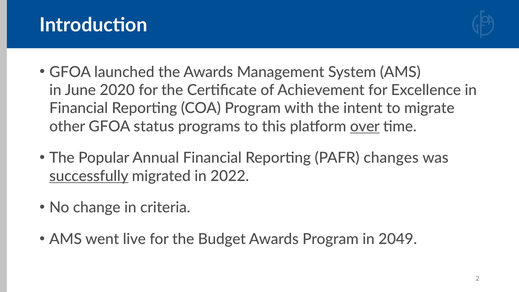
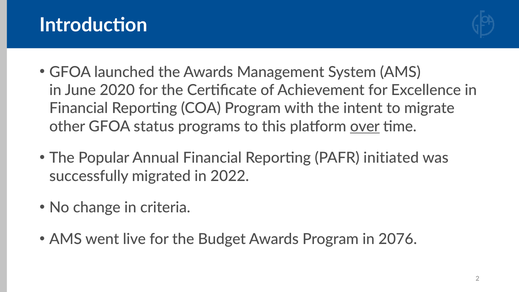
changes: changes -> initiated
successfully underline: present -> none
2049: 2049 -> 2076
